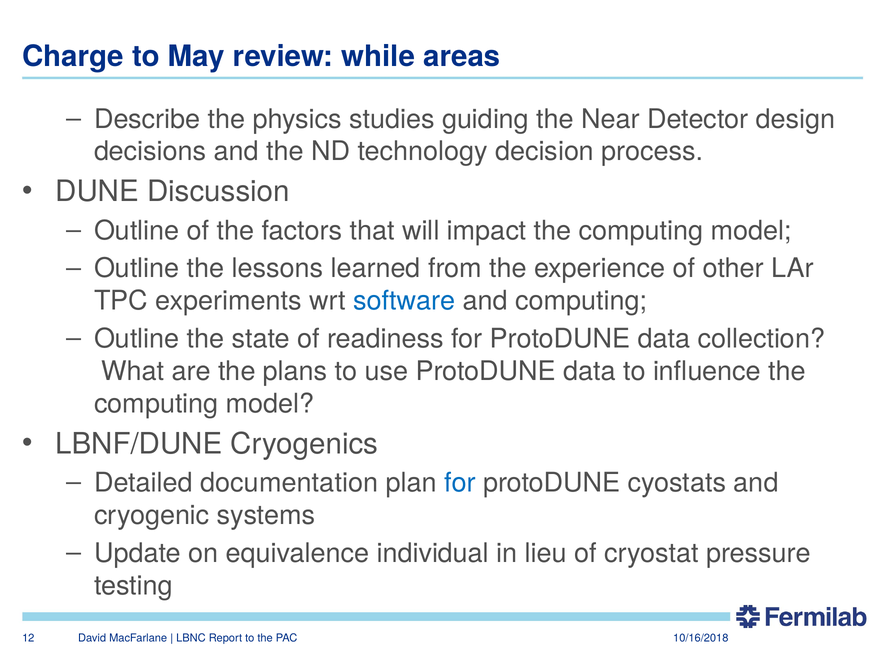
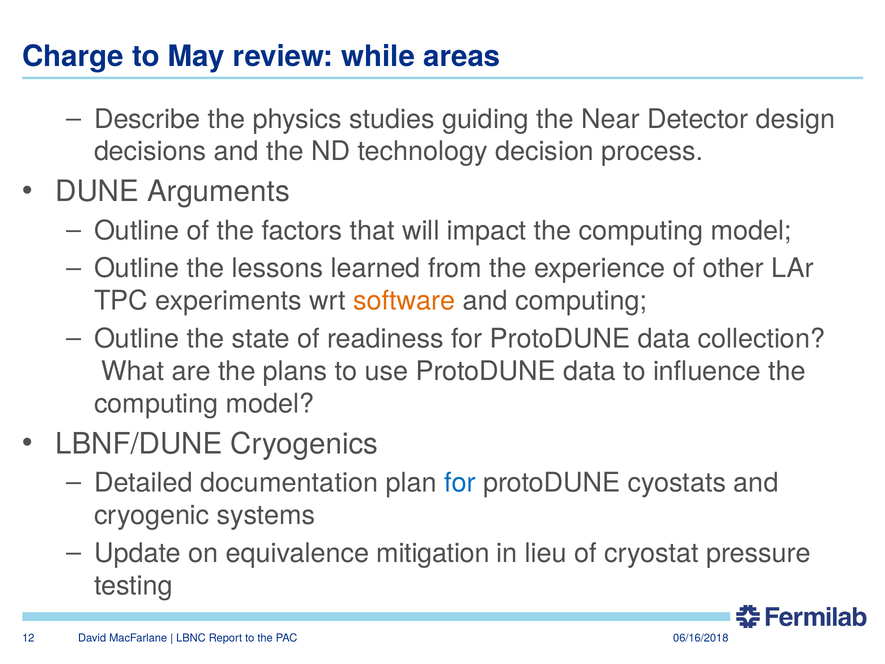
Discussion: Discussion -> Arguments
software colour: blue -> orange
individual: individual -> mitigation
10/16/2018: 10/16/2018 -> 06/16/2018
